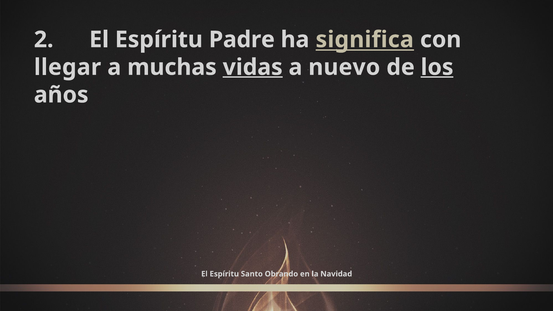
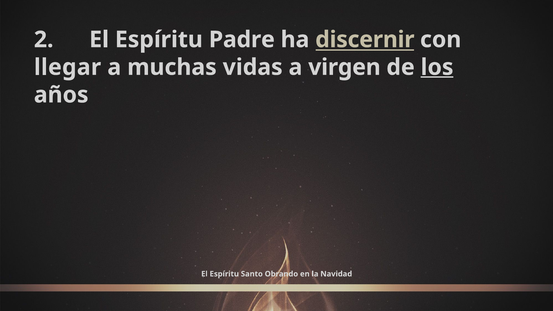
significa: significa -> discernir
vidas underline: present -> none
nuevo: nuevo -> virgen
